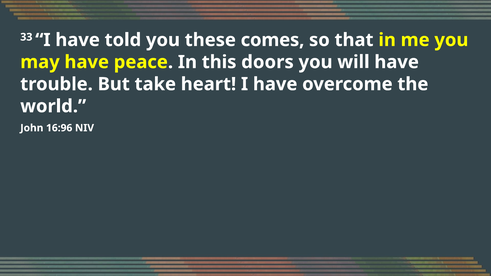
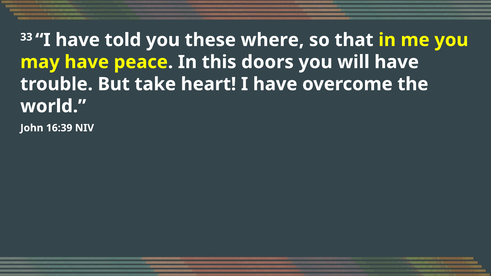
comes: comes -> where
16:96: 16:96 -> 16:39
